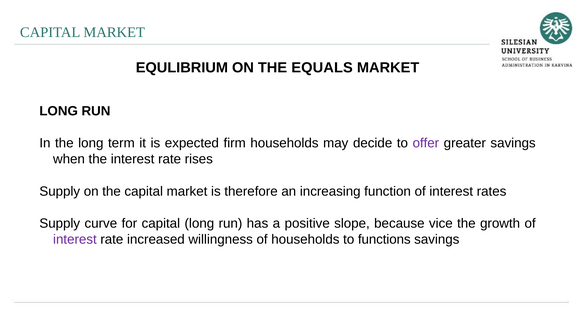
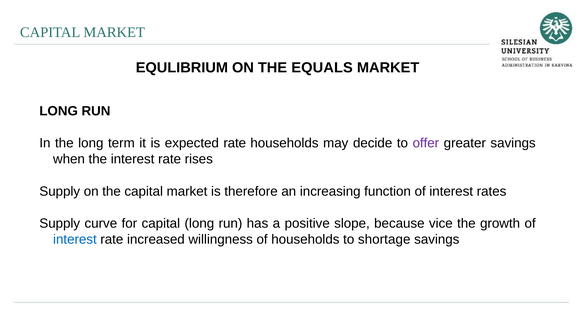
expected firm: firm -> rate
interest at (75, 239) colour: purple -> blue
functions: functions -> shortage
